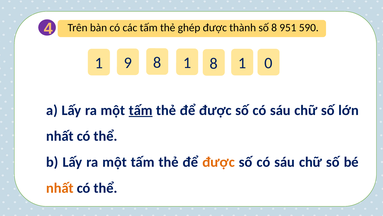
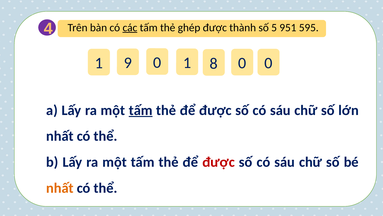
các underline: none -> present
số 8: 8 -> 5
590: 590 -> 595
9 8: 8 -> 0
1 8 1: 1 -> 0
được at (219, 162) colour: orange -> red
